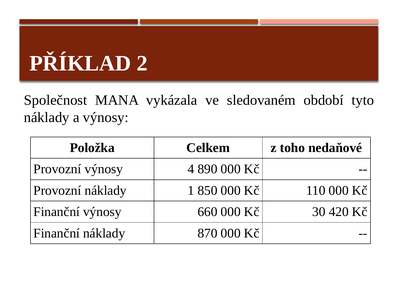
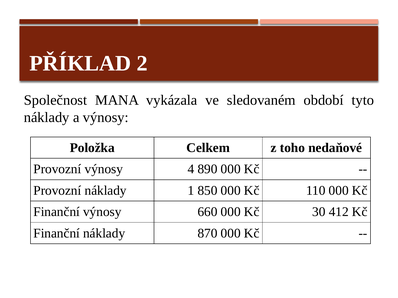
420: 420 -> 412
